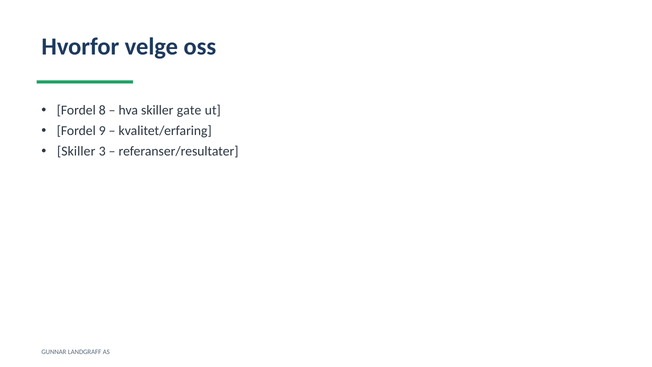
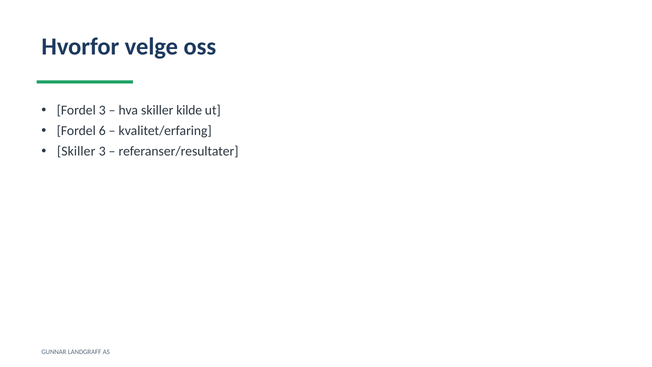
Fordel 8: 8 -> 3
gate: gate -> kilde
9: 9 -> 6
